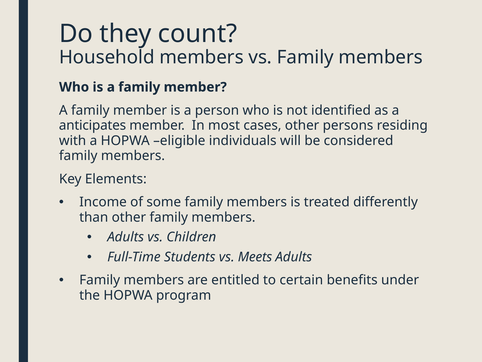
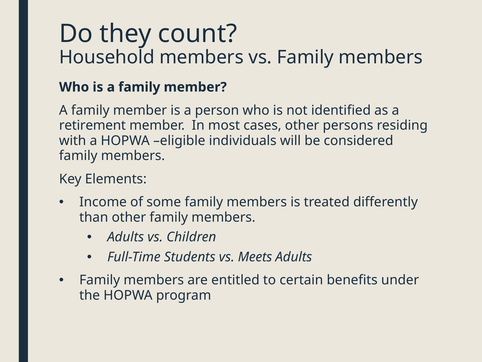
anticipates: anticipates -> retirement
